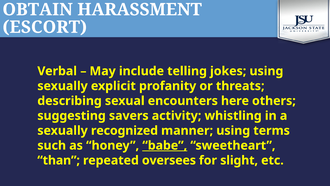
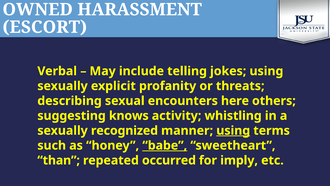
OBTAIN: OBTAIN -> OWNED
savers: savers -> knows
using at (233, 130) underline: none -> present
oversees: oversees -> occurred
slight: slight -> imply
